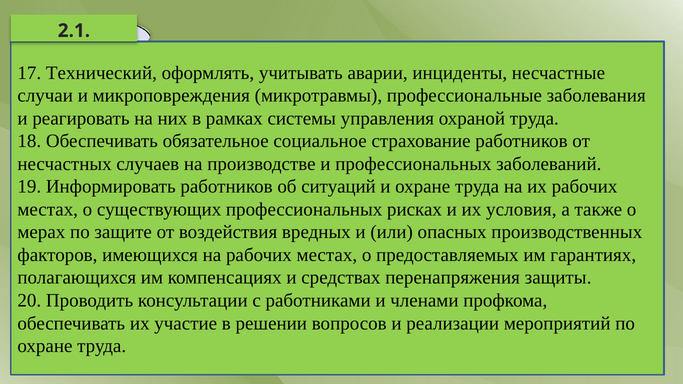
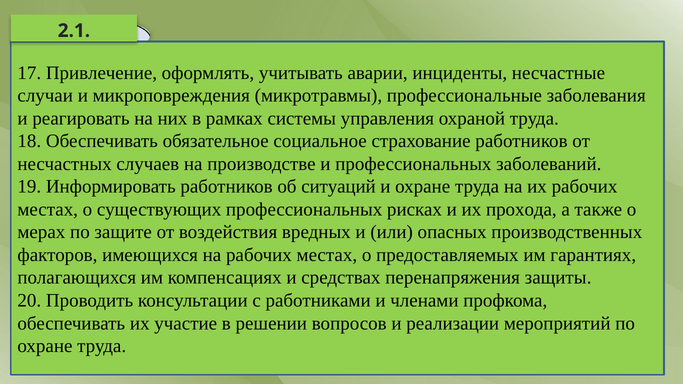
Технический: Технический -> Привлечение
условия: условия -> прохода
